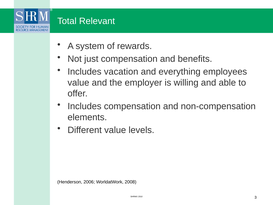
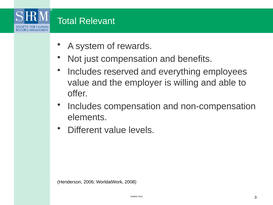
vacation: vacation -> reserved
